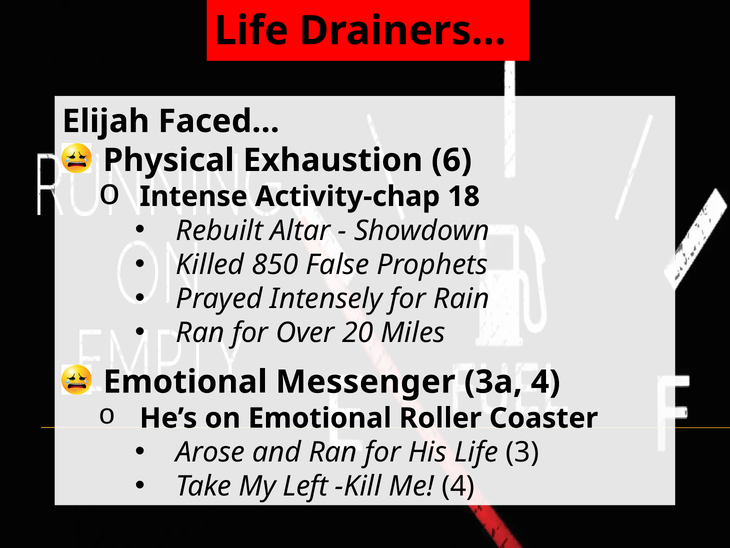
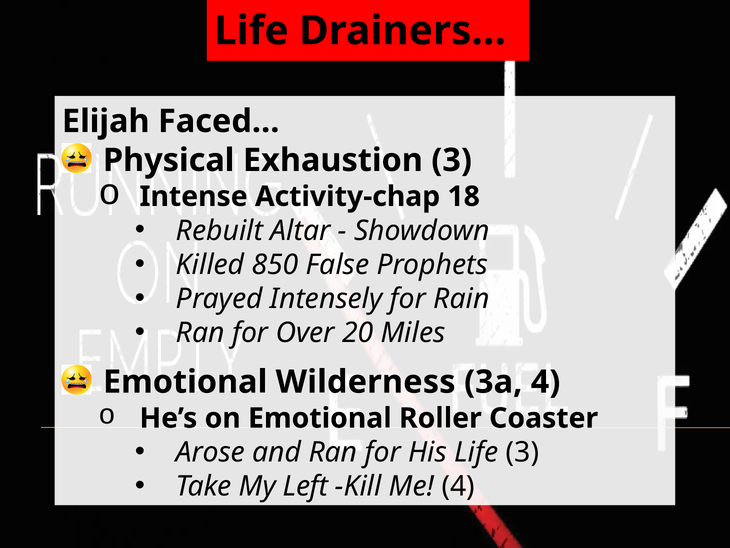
Exhaustion 6: 6 -> 3
Messenger: Messenger -> Wilderness
